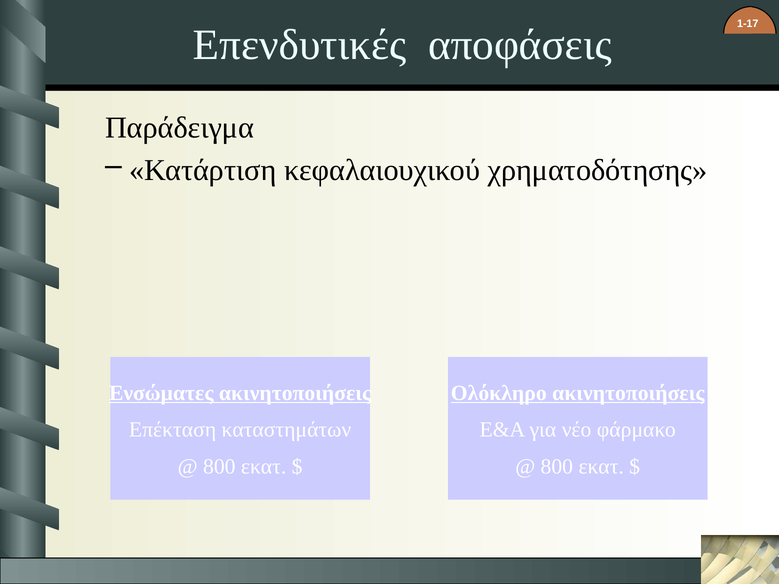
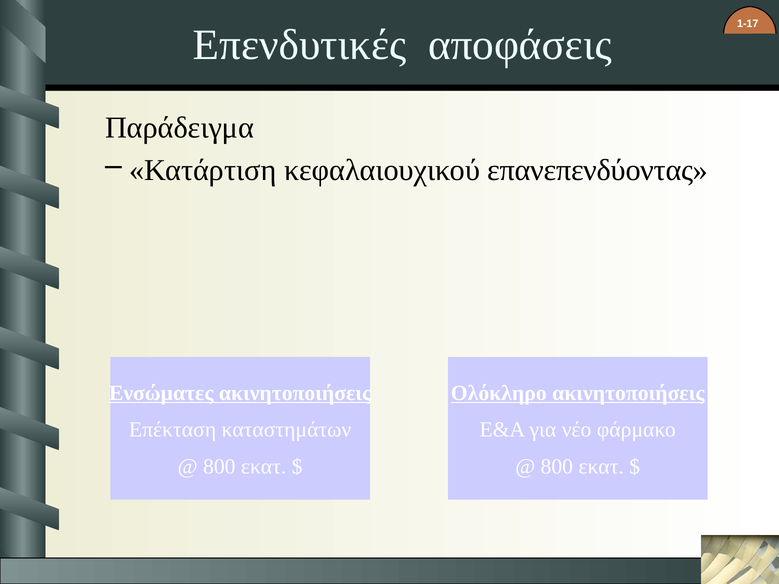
χρηματοδότησης: χρηματοδότησης -> επανεπενδύοντας
